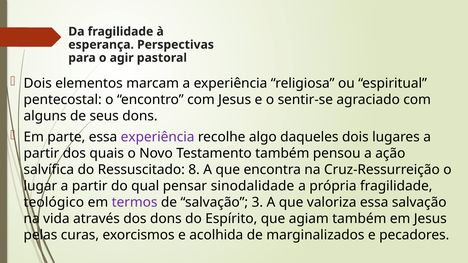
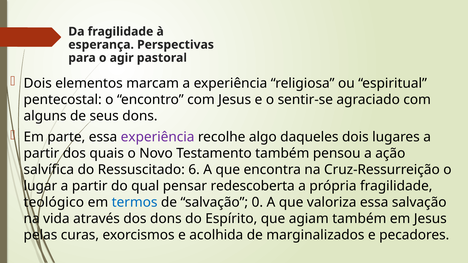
8: 8 -> 6
sinodalidade: sinodalidade -> redescoberta
termos colour: purple -> blue
3: 3 -> 0
